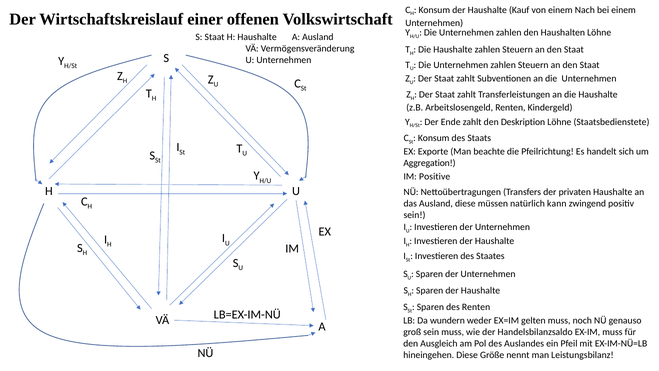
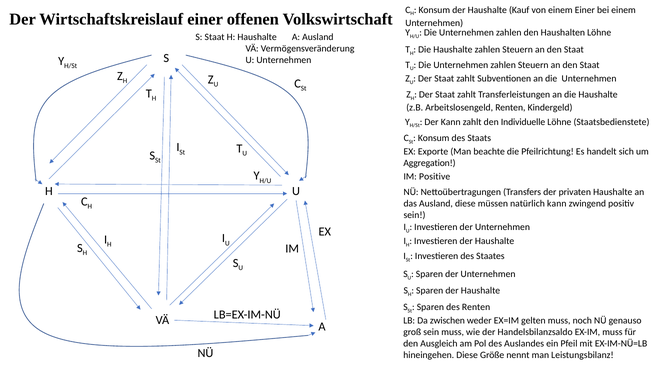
einem Nach: Nach -> Einer
Der Ende: Ende -> Kann
Deskription: Deskription -> Individuelle
wundern: wundern -> zwischen
